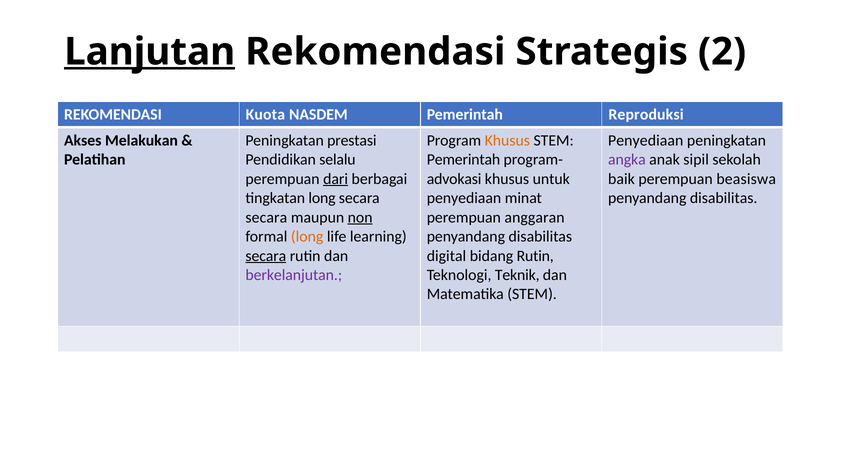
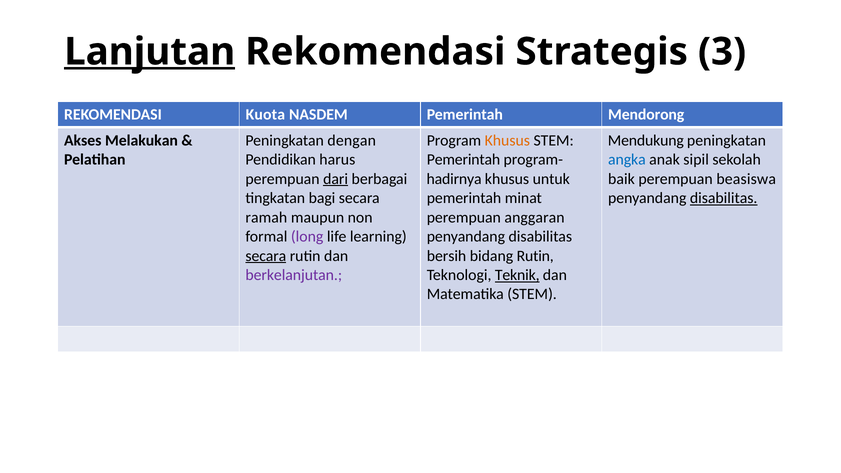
2: 2 -> 3
Reproduksi: Reproduksi -> Mendorong
prestasi: prestasi -> dengan
Penyediaan at (646, 140): Penyediaan -> Mendukung
selalu: selalu -> harus
angka colour: purple -> blue
advokasi: advokasi -> hadirnya
tingkatan long: long -> bagi
penyediaan at (464, 198): penyediaan -> pemerintah
disabilitas at (724, 198) underline: none -> present
secara at (266, 217): secara -> ramah
non underline: present -> none
long at (307, 237) colour: orange -> purple
digital: digital -> bersih
Teknik underline: none -> present
